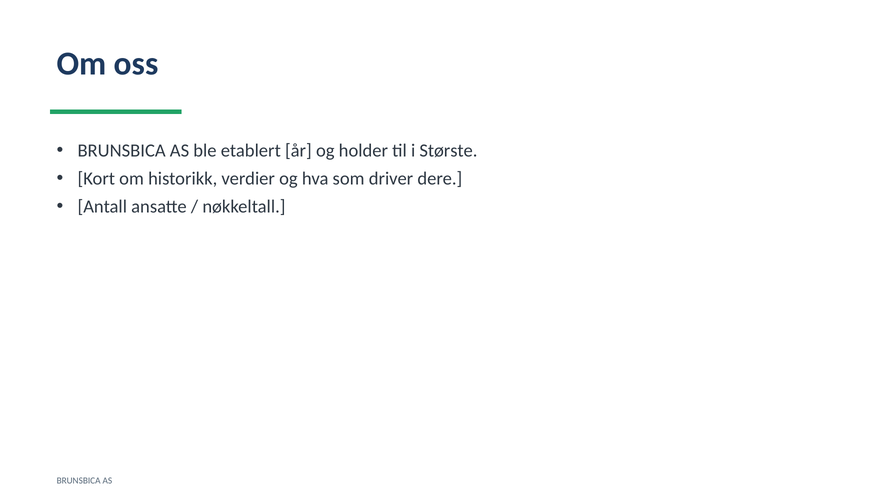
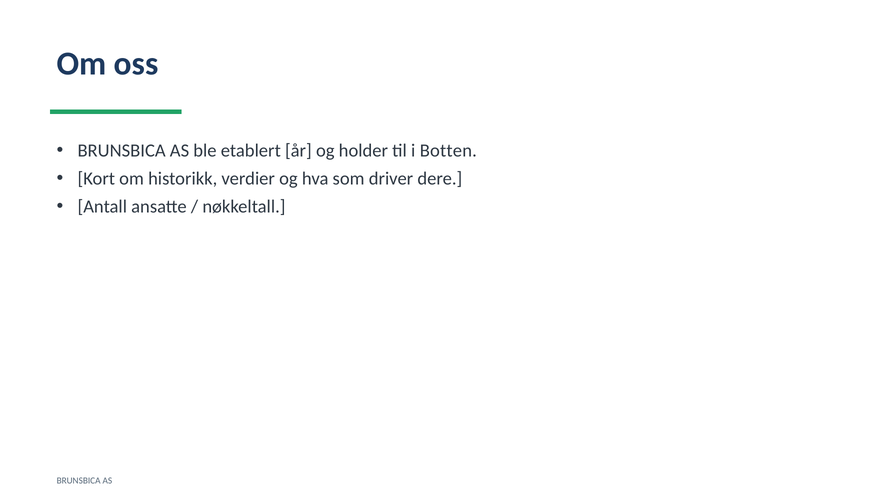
Største: Største -> Botten
